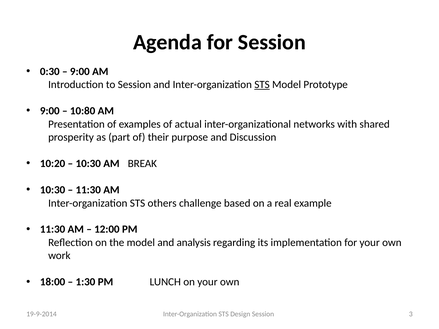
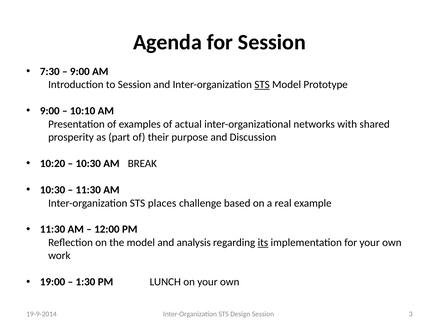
0:30: 0:30 -> 7:30
10:80: 10:80 -> 10:10
others: others -> places
its underline: none -> present
18:00: 18:00 -> 19:00
